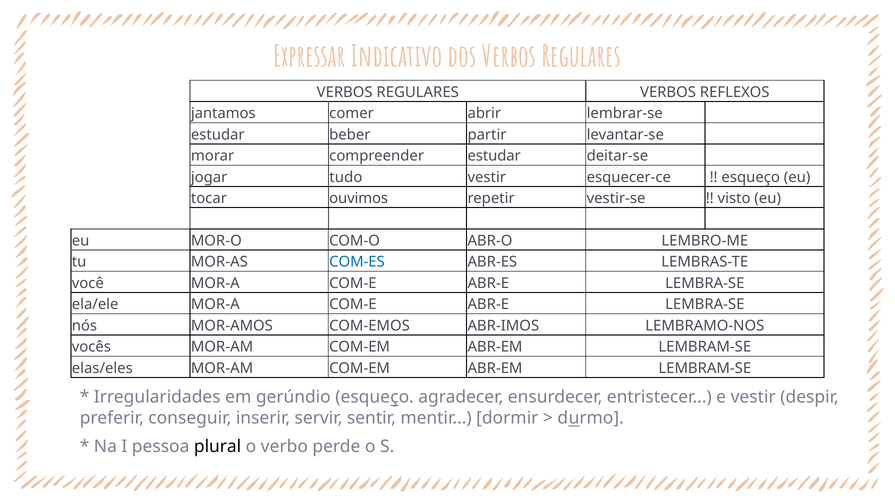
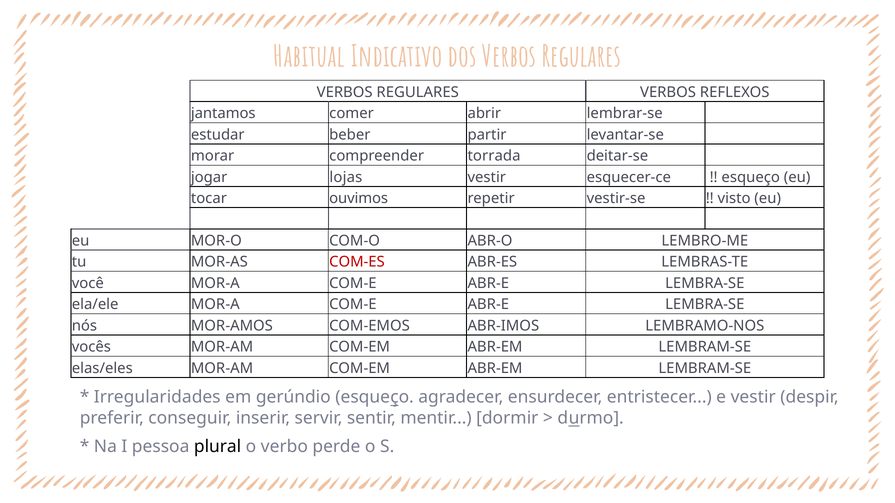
Expressar: Expressar -> Habitual
compreender estudar: estudar -> torrada
tudo: tudo -> lojas
COM-ES colour: blue -> red
